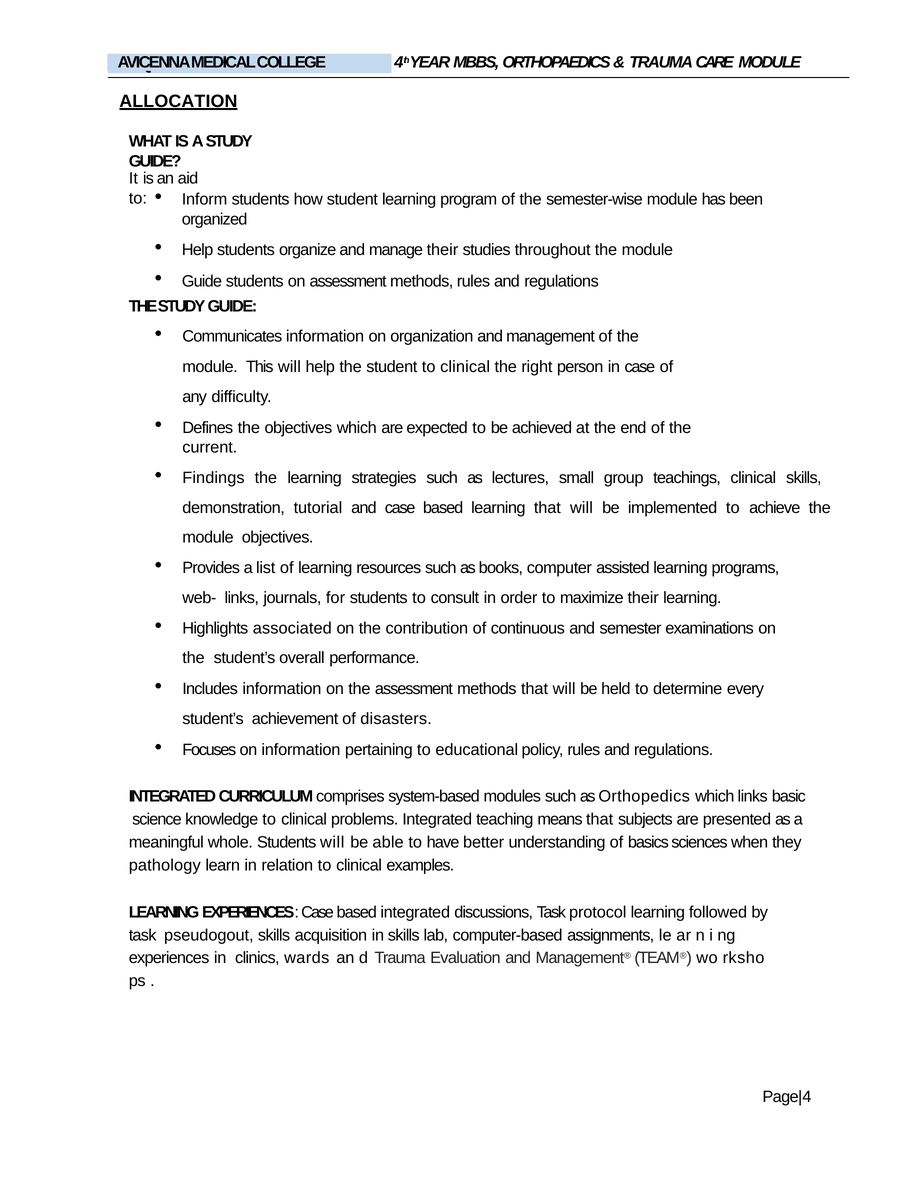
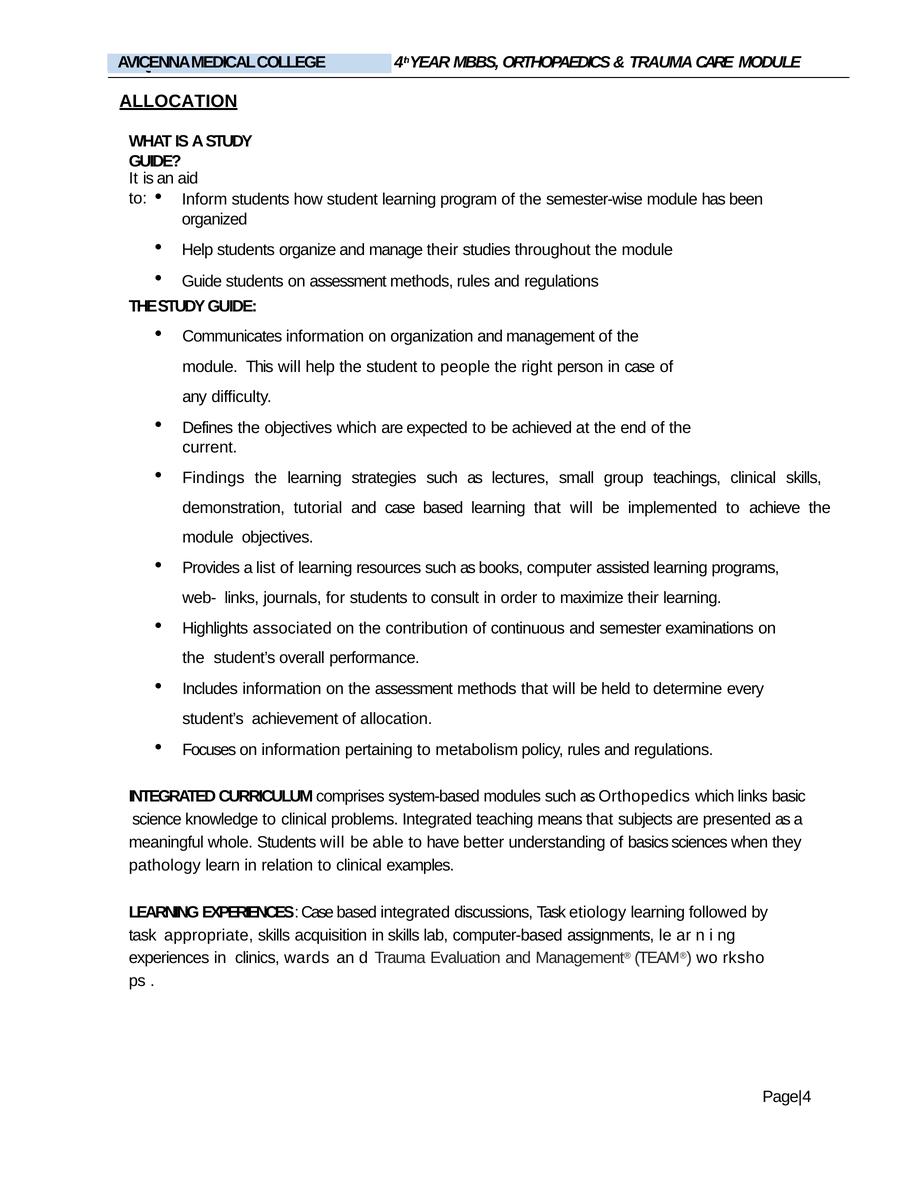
student to clinical: clinical -> people
of disasters: disasters -> allocation
educational: educational -> metabolism
protocol: protocol -> etiology
pseudogout: pseudogout -> appropriate
